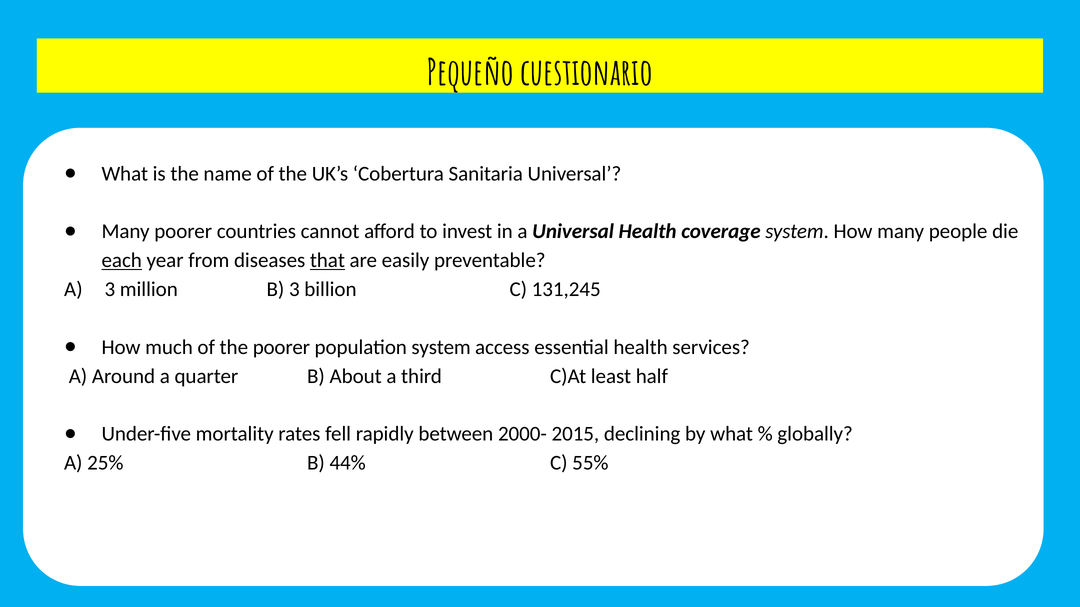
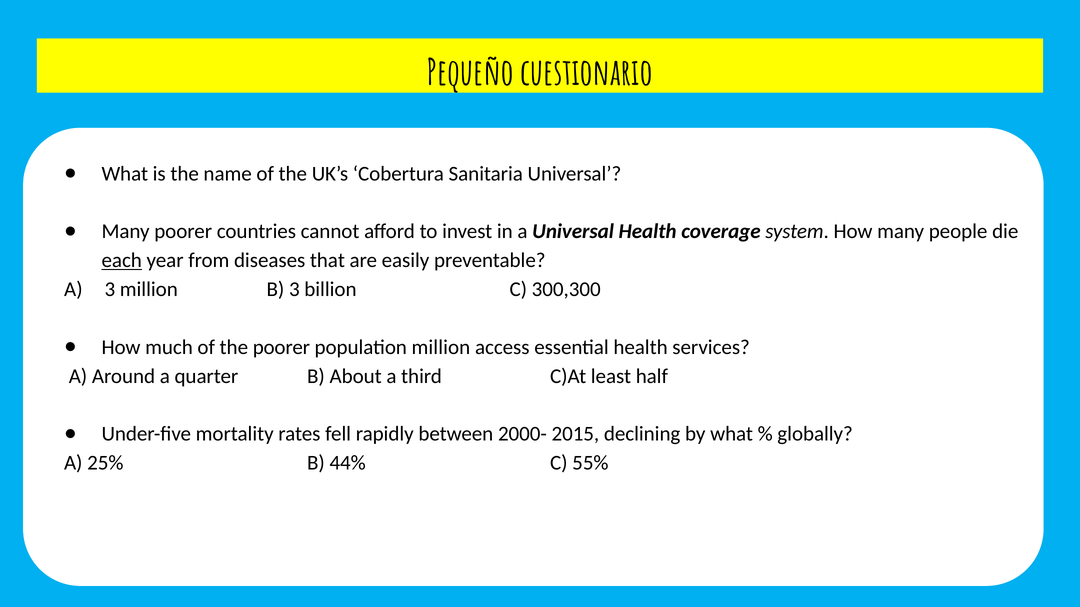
that underline: present -> none
131,245: 131,245 -> 300,300
population system: system -> million
